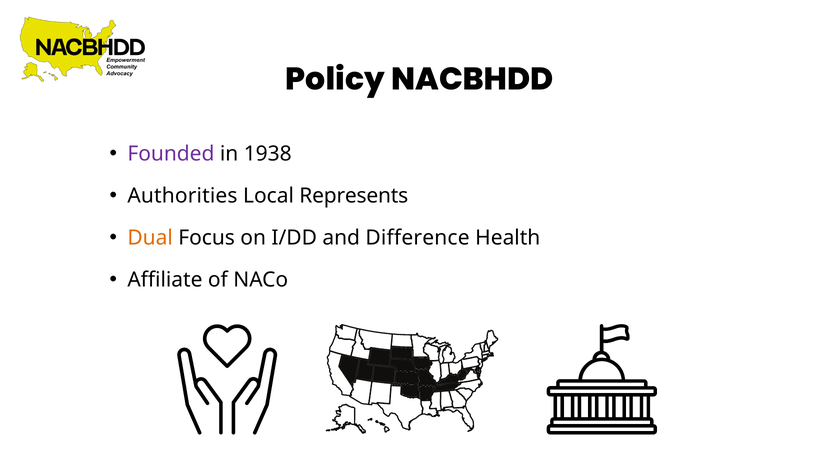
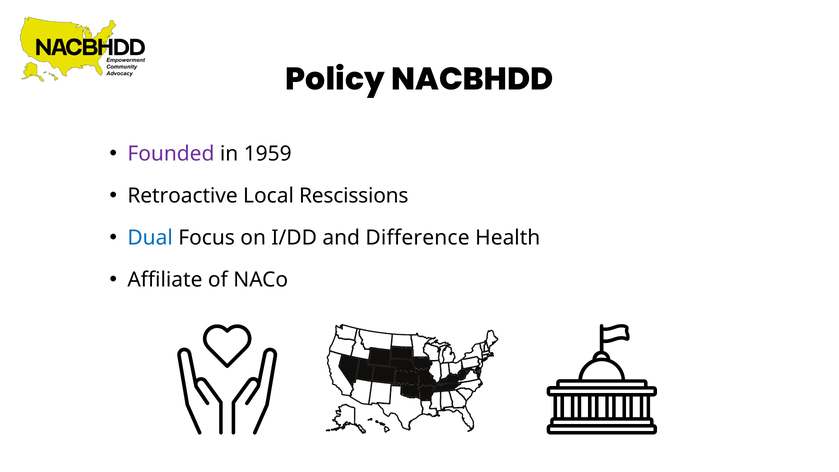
1938: 1938 -> 1959
Authorities: Authorities -> Retroactive
Represents: Represents -> Rescissions
Dual colour: orange -> blue
